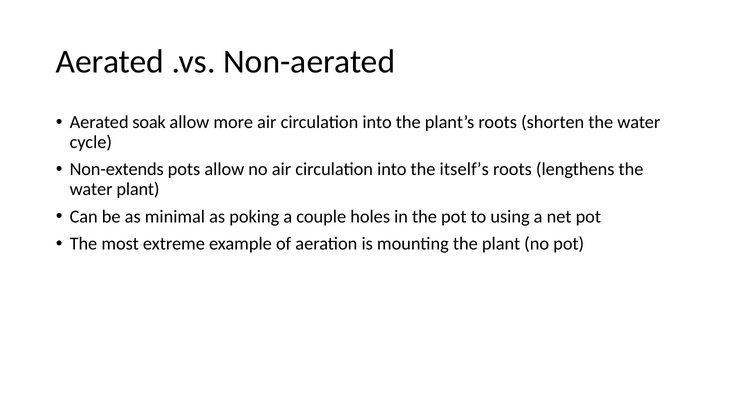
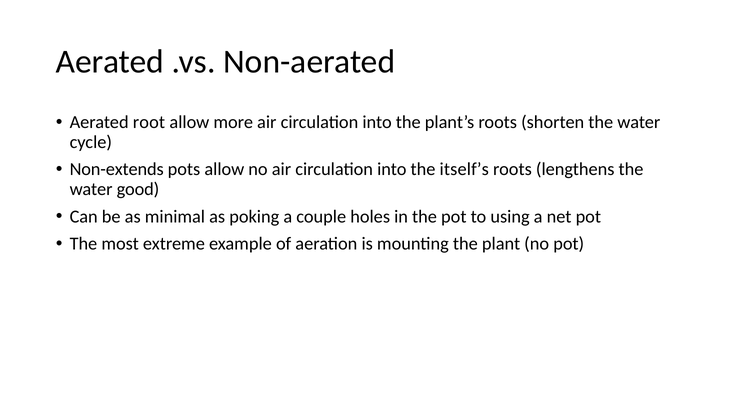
soak: soak -> root
water plant: plant -> good
